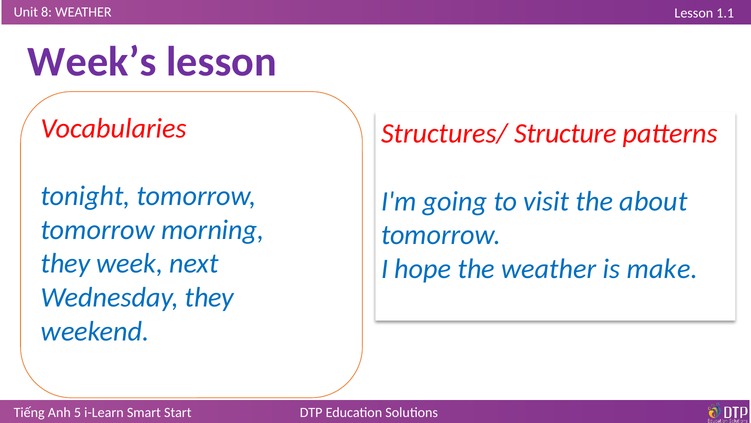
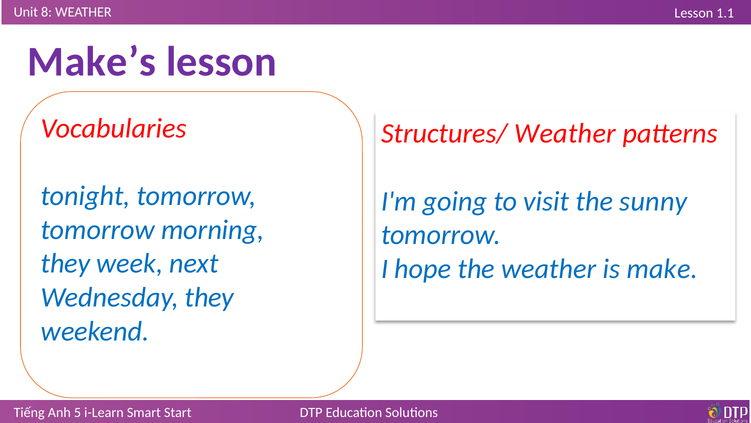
Week’s: Week’s -> Make’s
Structures/ Structure: Structure -> Weather
about: about -> sunny
